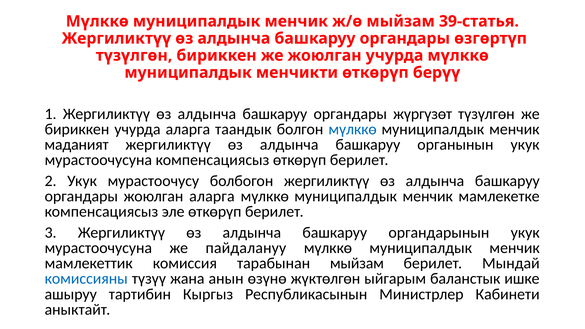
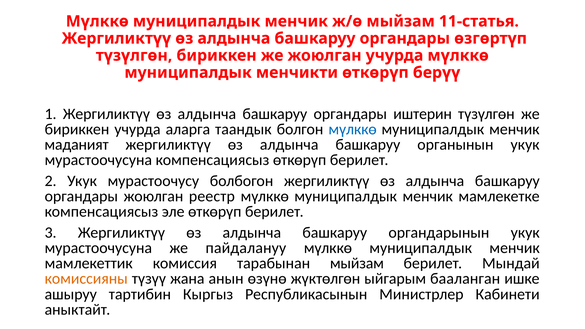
39-статья: 39-статья -> 11-статья
жүргүзөт: жүргүзөт -> иштерин
жоюлган аларга: аларга -> реестр
комиссияны colour: blue -> orange
баланстык: баланстык -> бааланган
